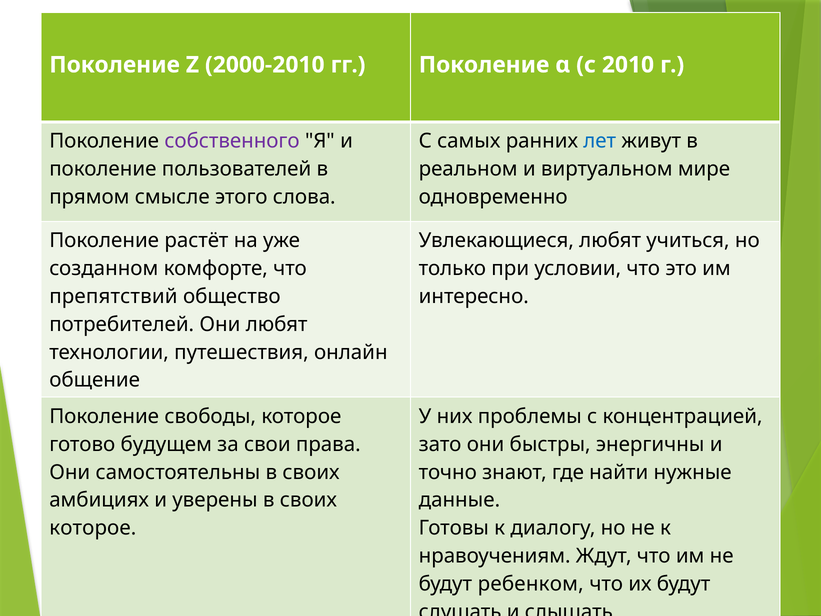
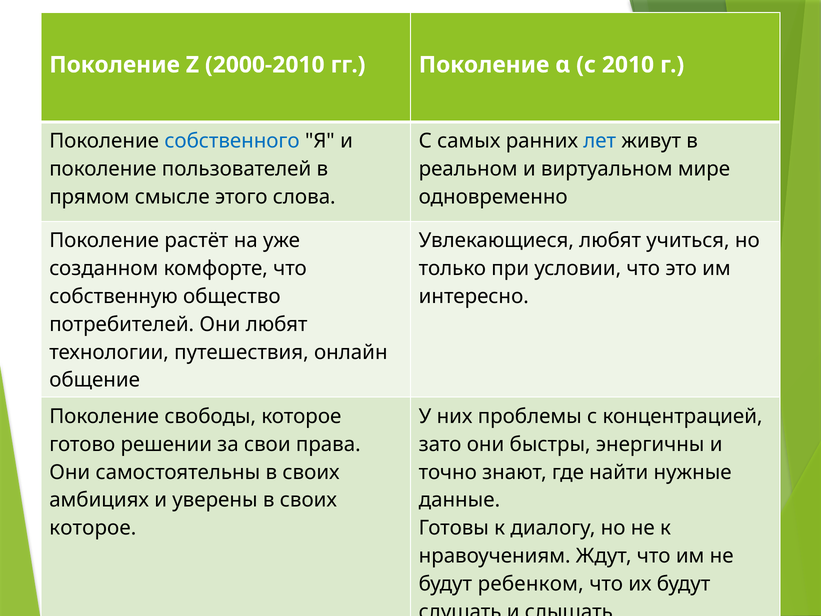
собственного colour: purple -> blue
препятствий: препятствий -> собственную
будущем: будущем -> решении
